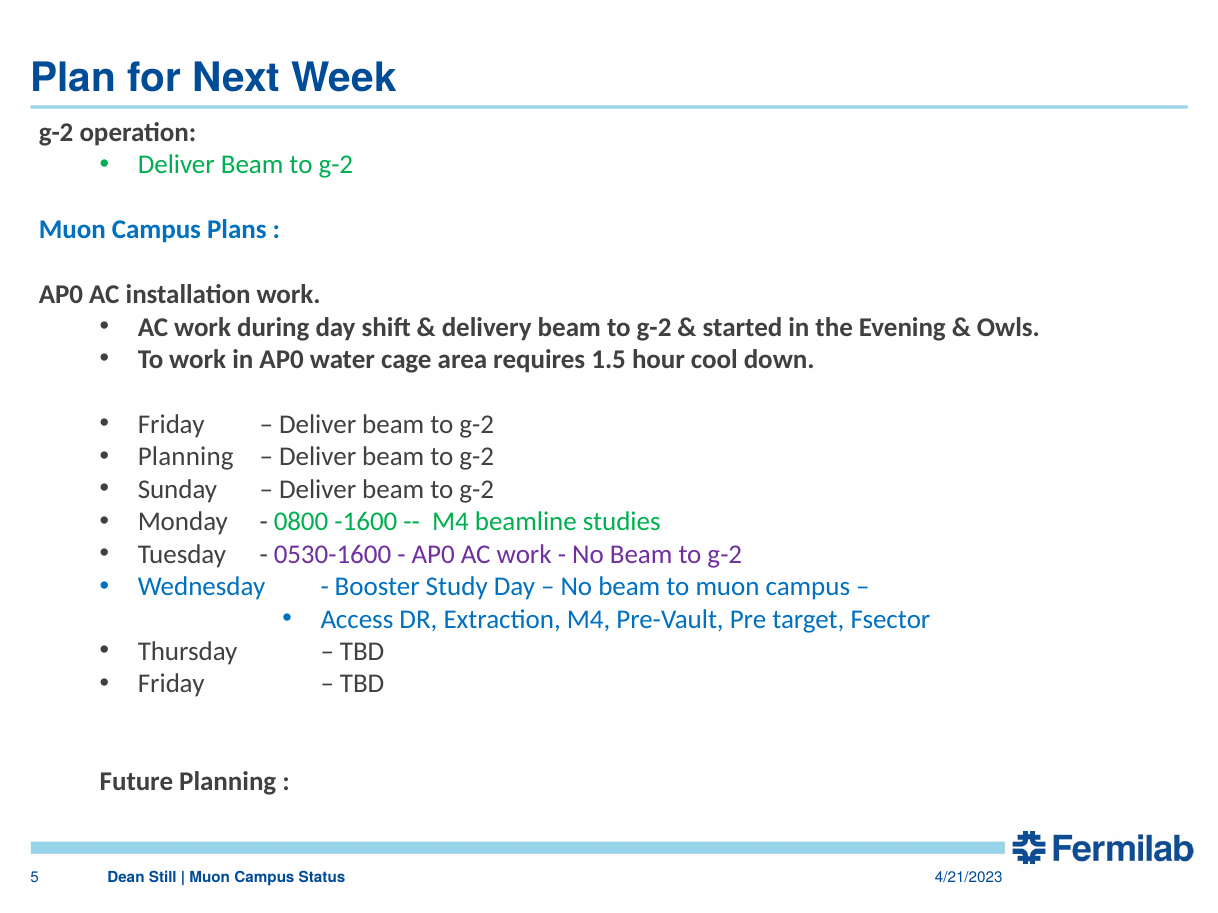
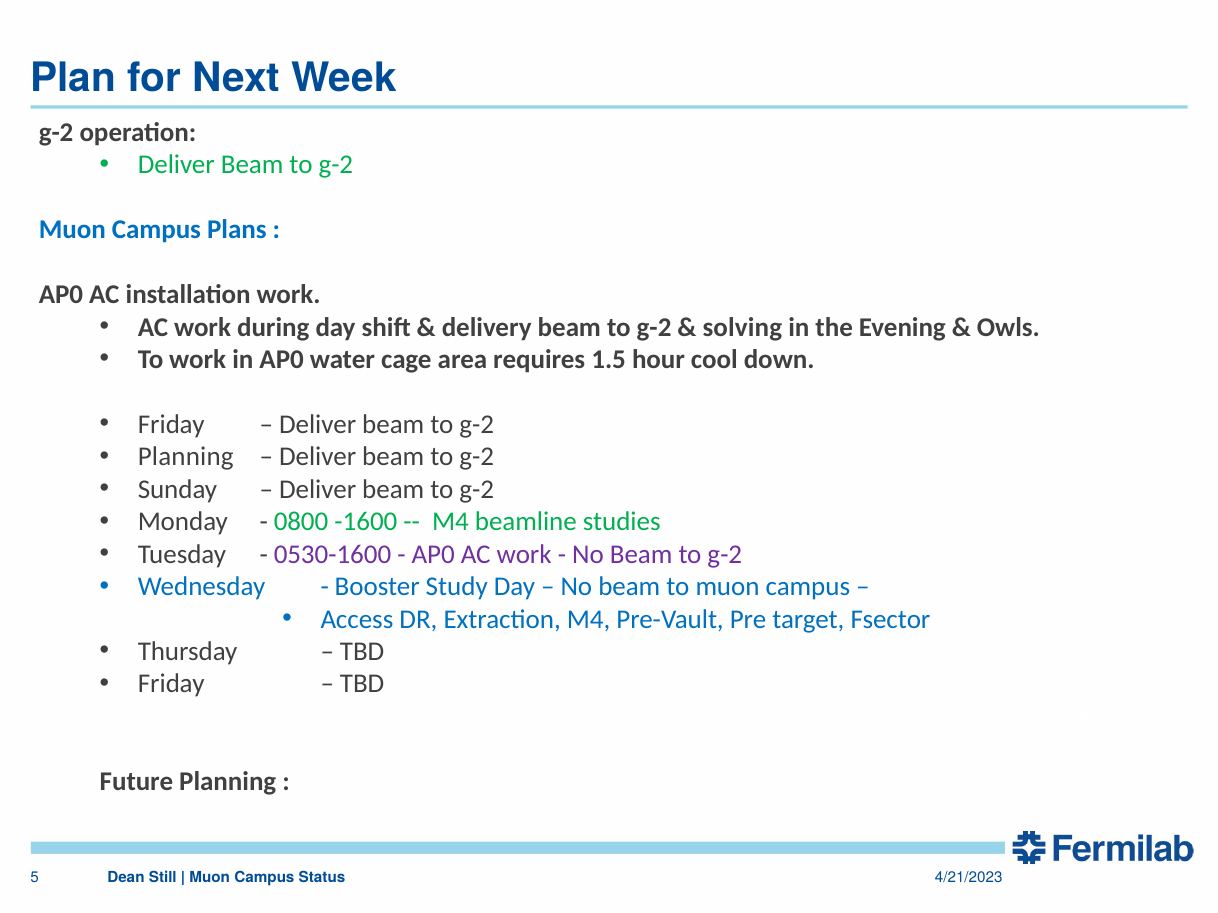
started: started -> solving
